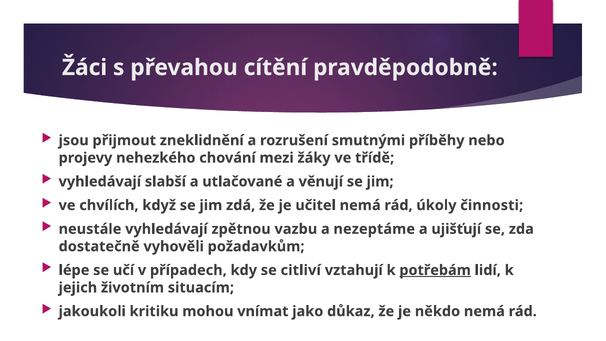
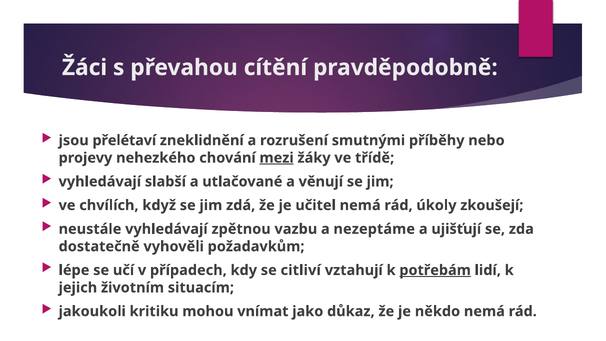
přijmout: přijmout -> přelétaví
mezi underline: none -> present
činnosti: činnosti -> zkoušejí
